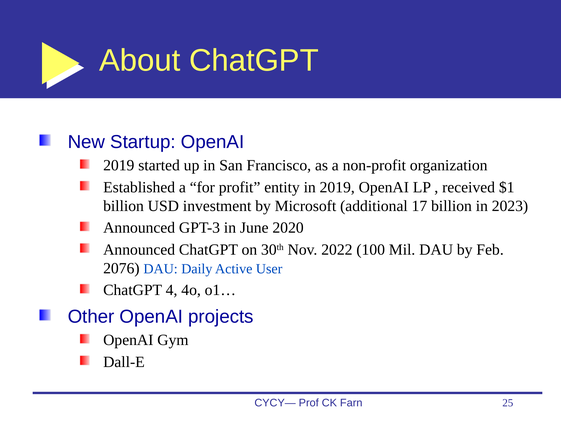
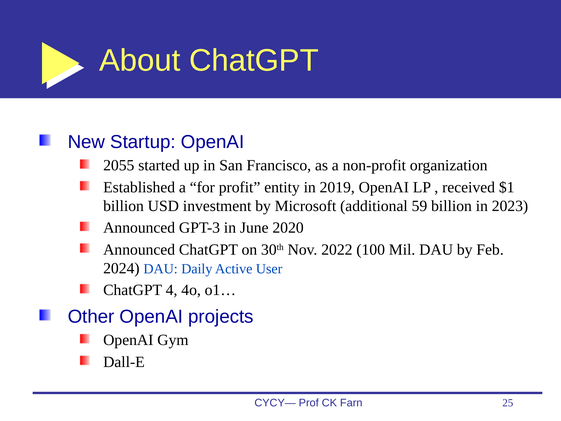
2019 at (119, 165): 2019 -> 2055
17: 17 -> 59
2076: 2076 -> 2024
